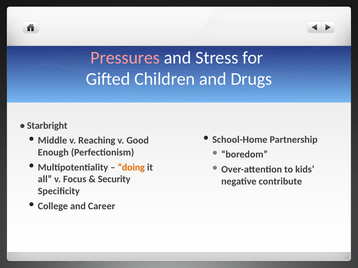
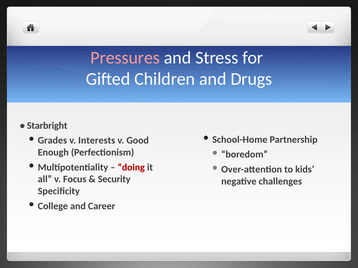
Middle: Middle -> Grades
Reaching: Reaching -> Interests
doing colour: orange -> red
contribute: contribute -> challenges
